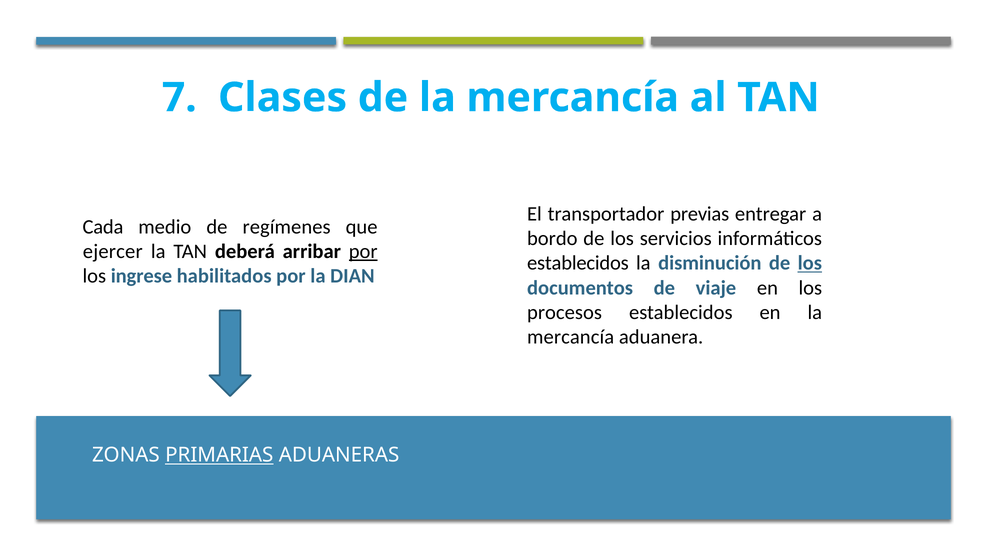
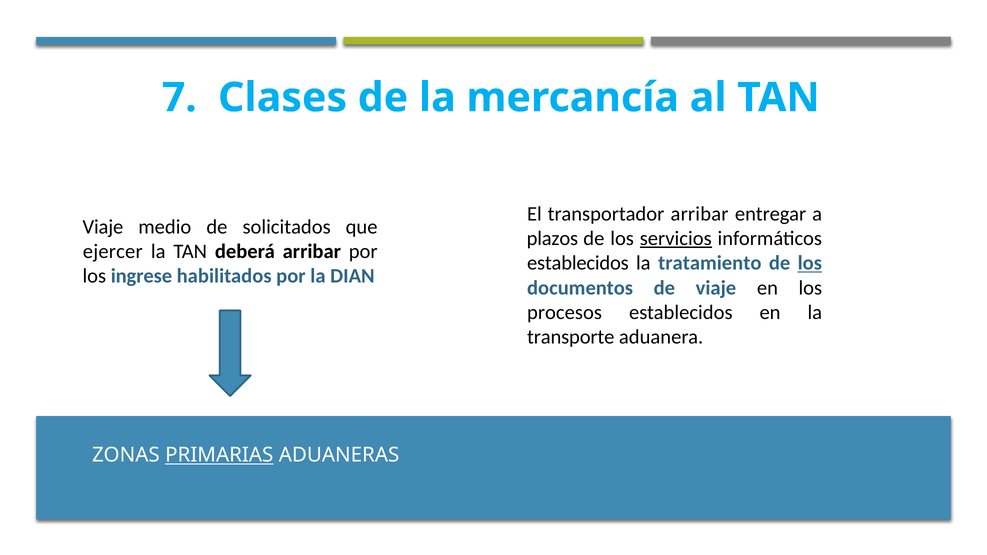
transportador previas: previas -> arribar
Cada at (103, 227): Cada -> Viaje
regímenes: regímenes -> solicitados
bordo: bordo -> plazos
servicios underline: none -> present
por at (363, 252) underline: present -> none
disminución: disminución -> tratamiento
mercancía at (571, 337): mercancía -> transporte
